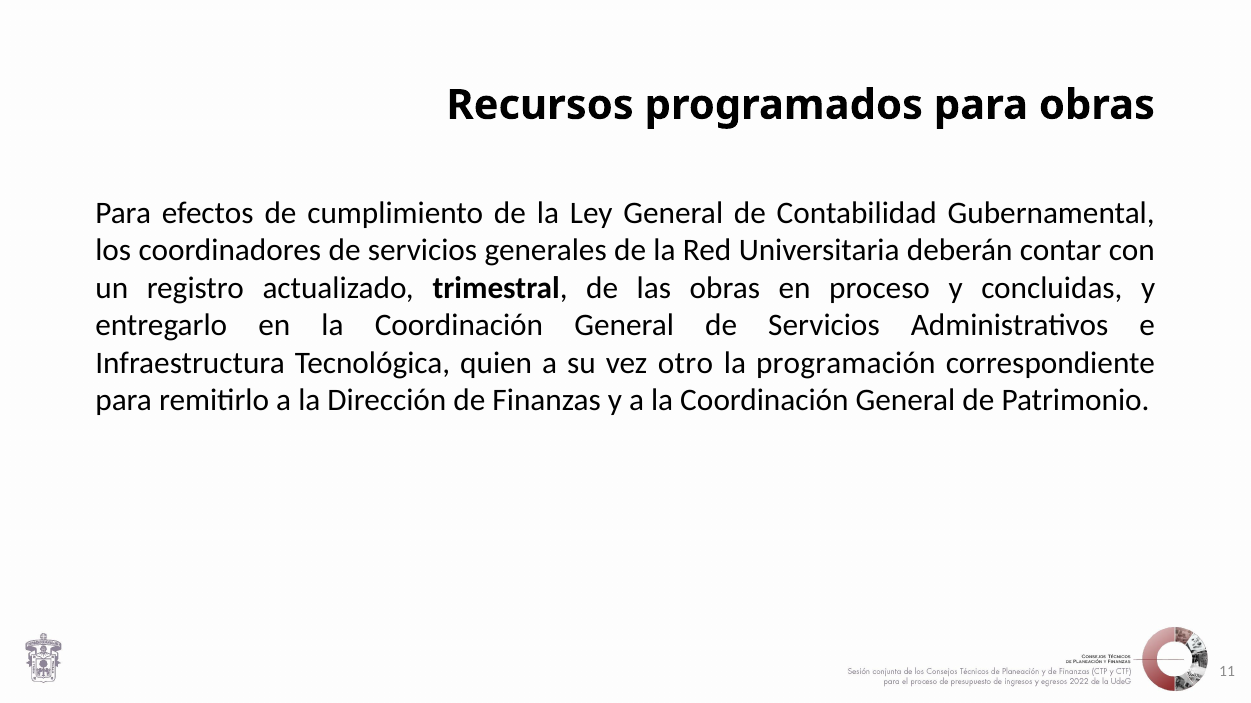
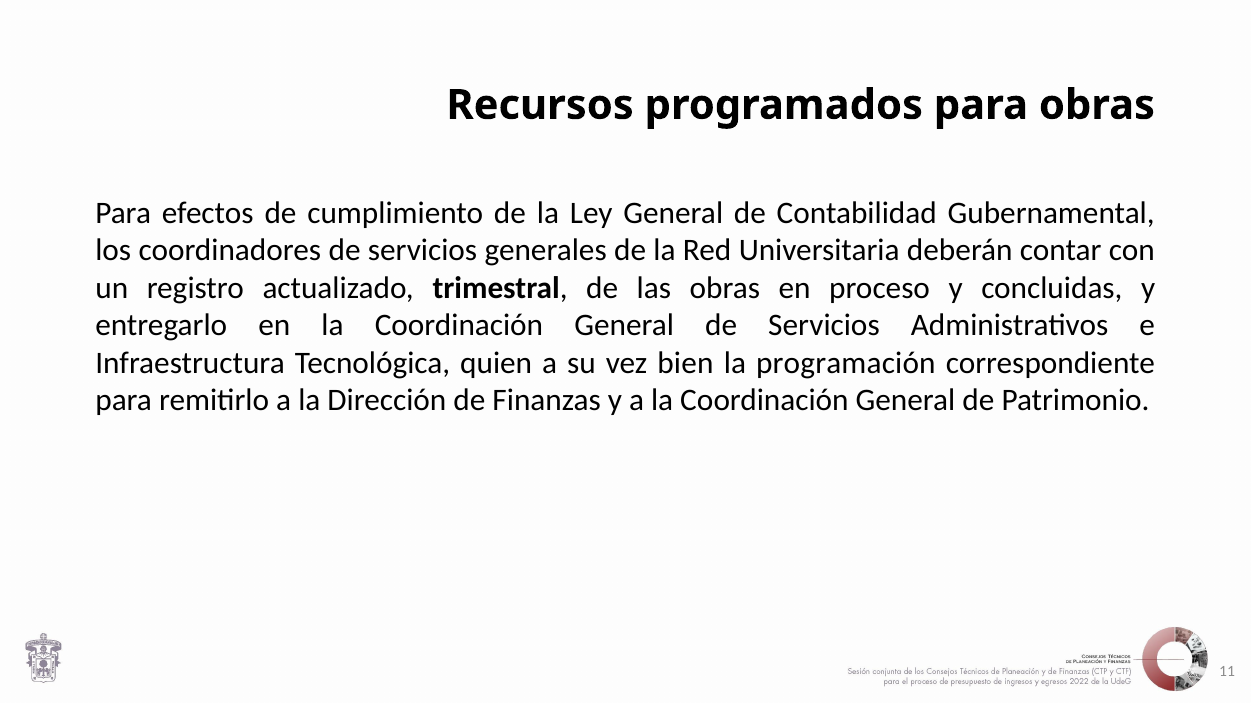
otro: otro -> bien
